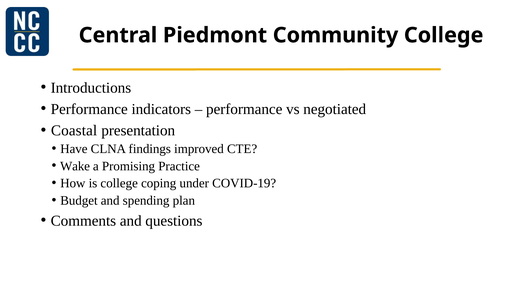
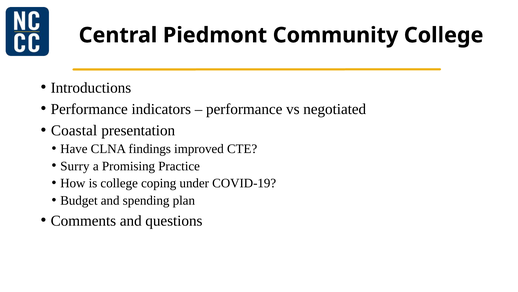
Wake: Wake -> Surry
